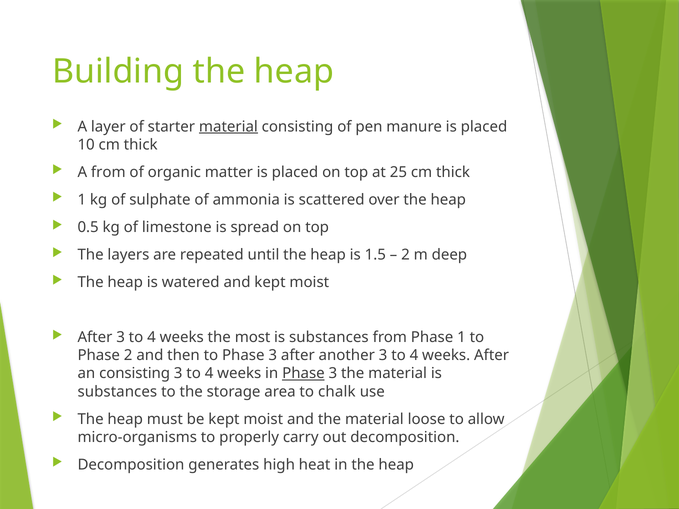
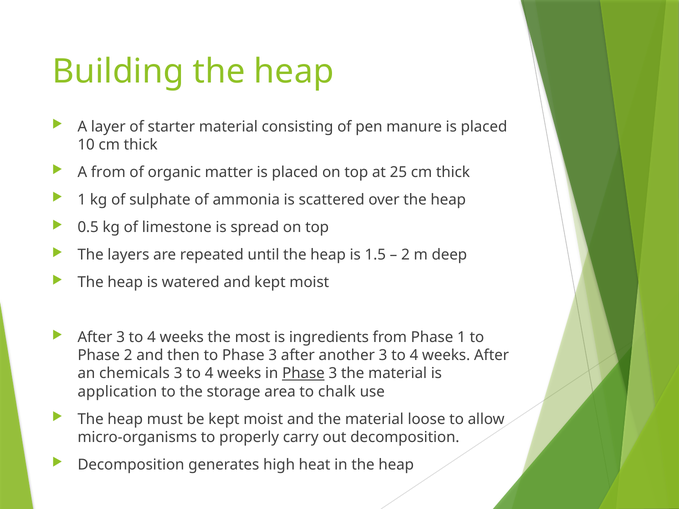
material at (228, 127) underline: present -> none
substances at (329, 337): substances -> ingredients
an consisting: consisting -> chemicals
substances at (117, 392): substances -> application
